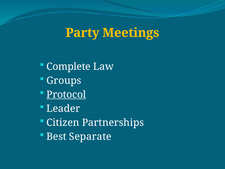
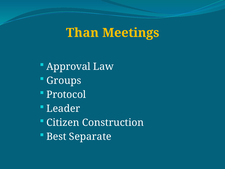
Party: Party -> Than
Complete: Complete -> Approval
Protocol underline: present -> none
Partnerships: Partnerships -> Construction
